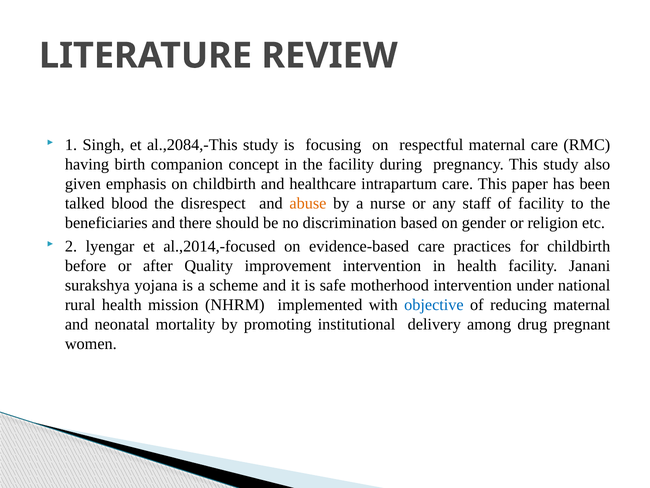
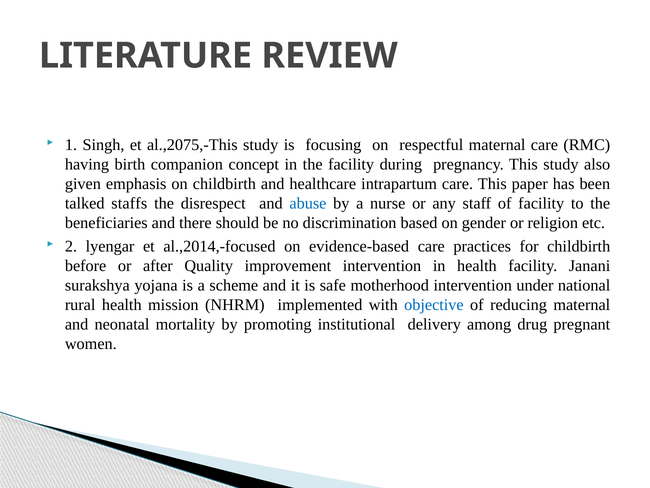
al.,2084,-This: al.,2084,-This -> al.,2075,-This
blood: blood -> staffs
abuse colour: orange -> blue
